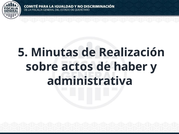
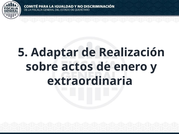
Minutas: Minutas -> Adaptar
haber: haber -> enero
administrativa: administrativa -> extraordinaria
